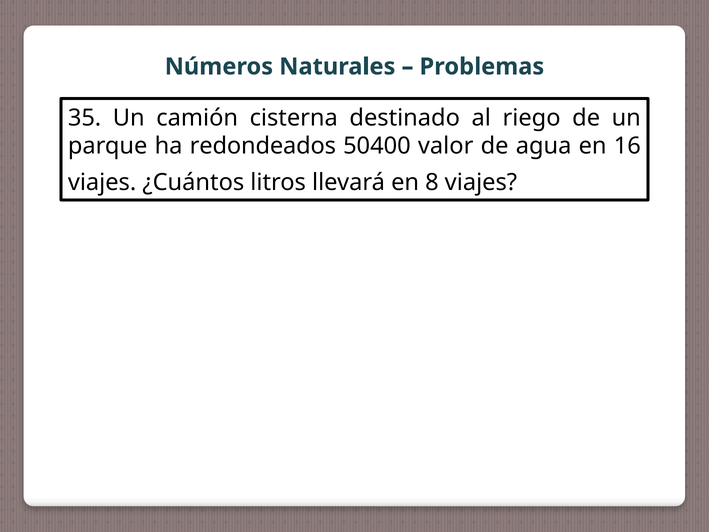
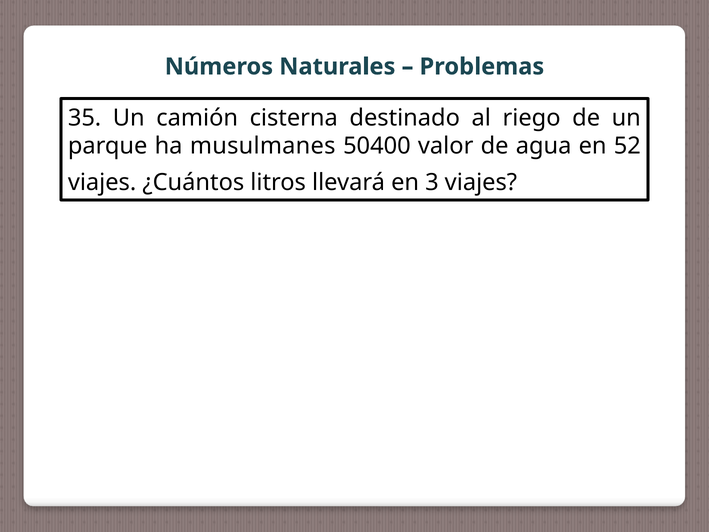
redondeados: redondeados -> musulmanes
16: 16 -> 52
8: 8 -> 3
